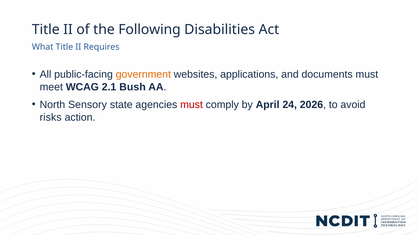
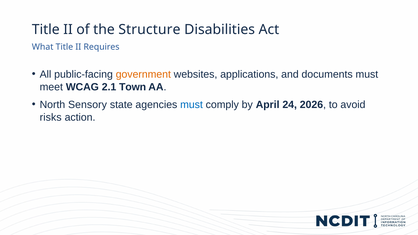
Following: Following -> Structure
Bush: Bush -> Town
must at (192, 105) colour: red -> blue
